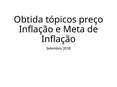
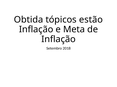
preço: preço -> estão
